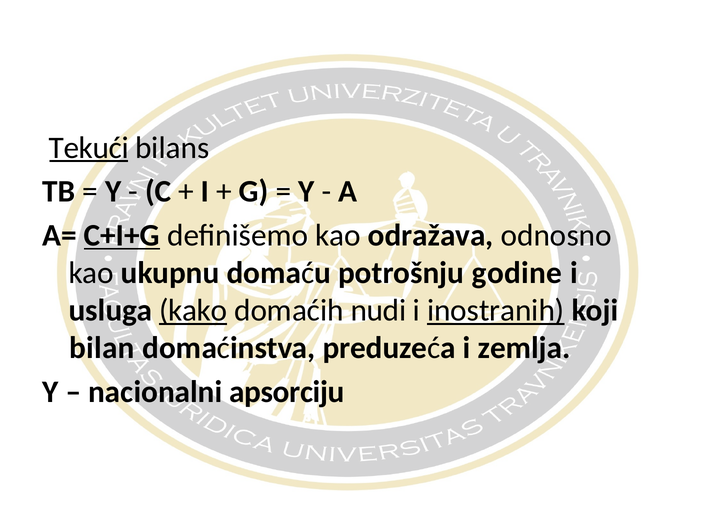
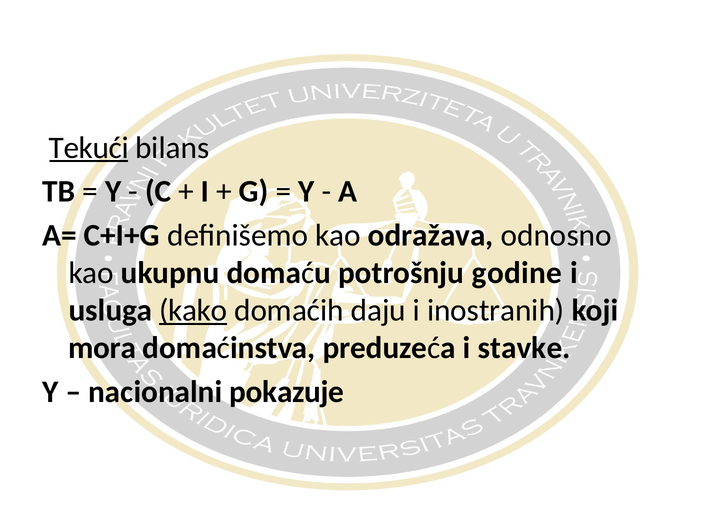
C+I+G underline: present -> none
nudi: nudi -> daju
inostranih underline: present -> none
bilan: bilan -> mora
zemlja: zemlja -> stavke
apsorciju: apsorciju -> pokazuje
